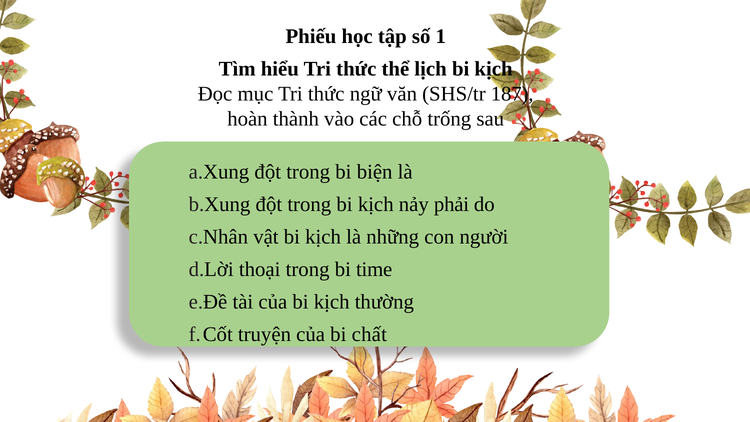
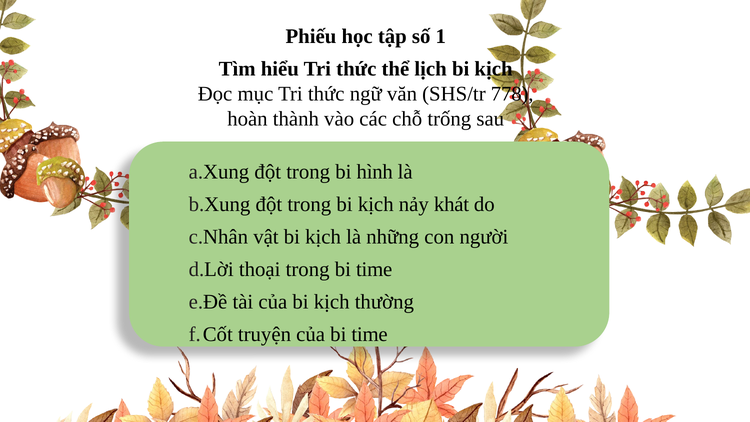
187: 187 -> 778
biện: biện -> hình
phải: phải -> khát
của bi chất: chất -> time
